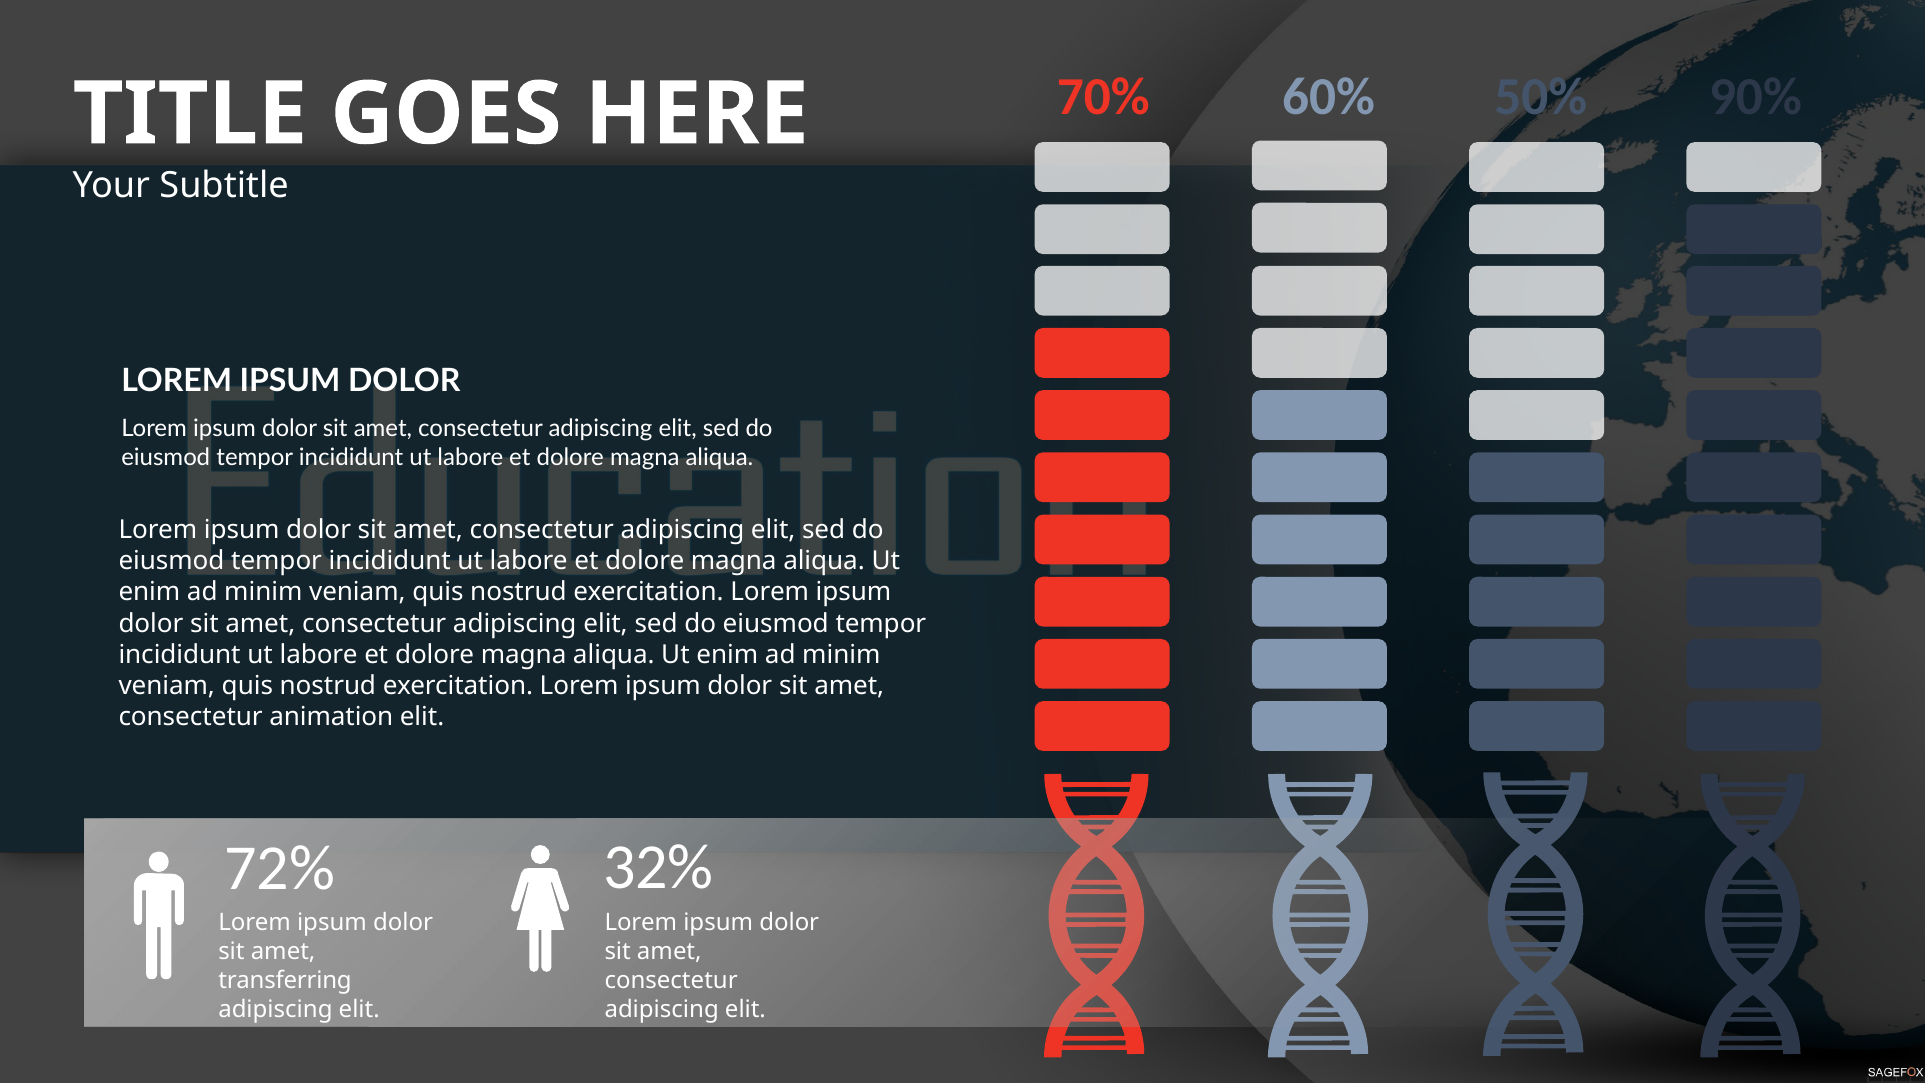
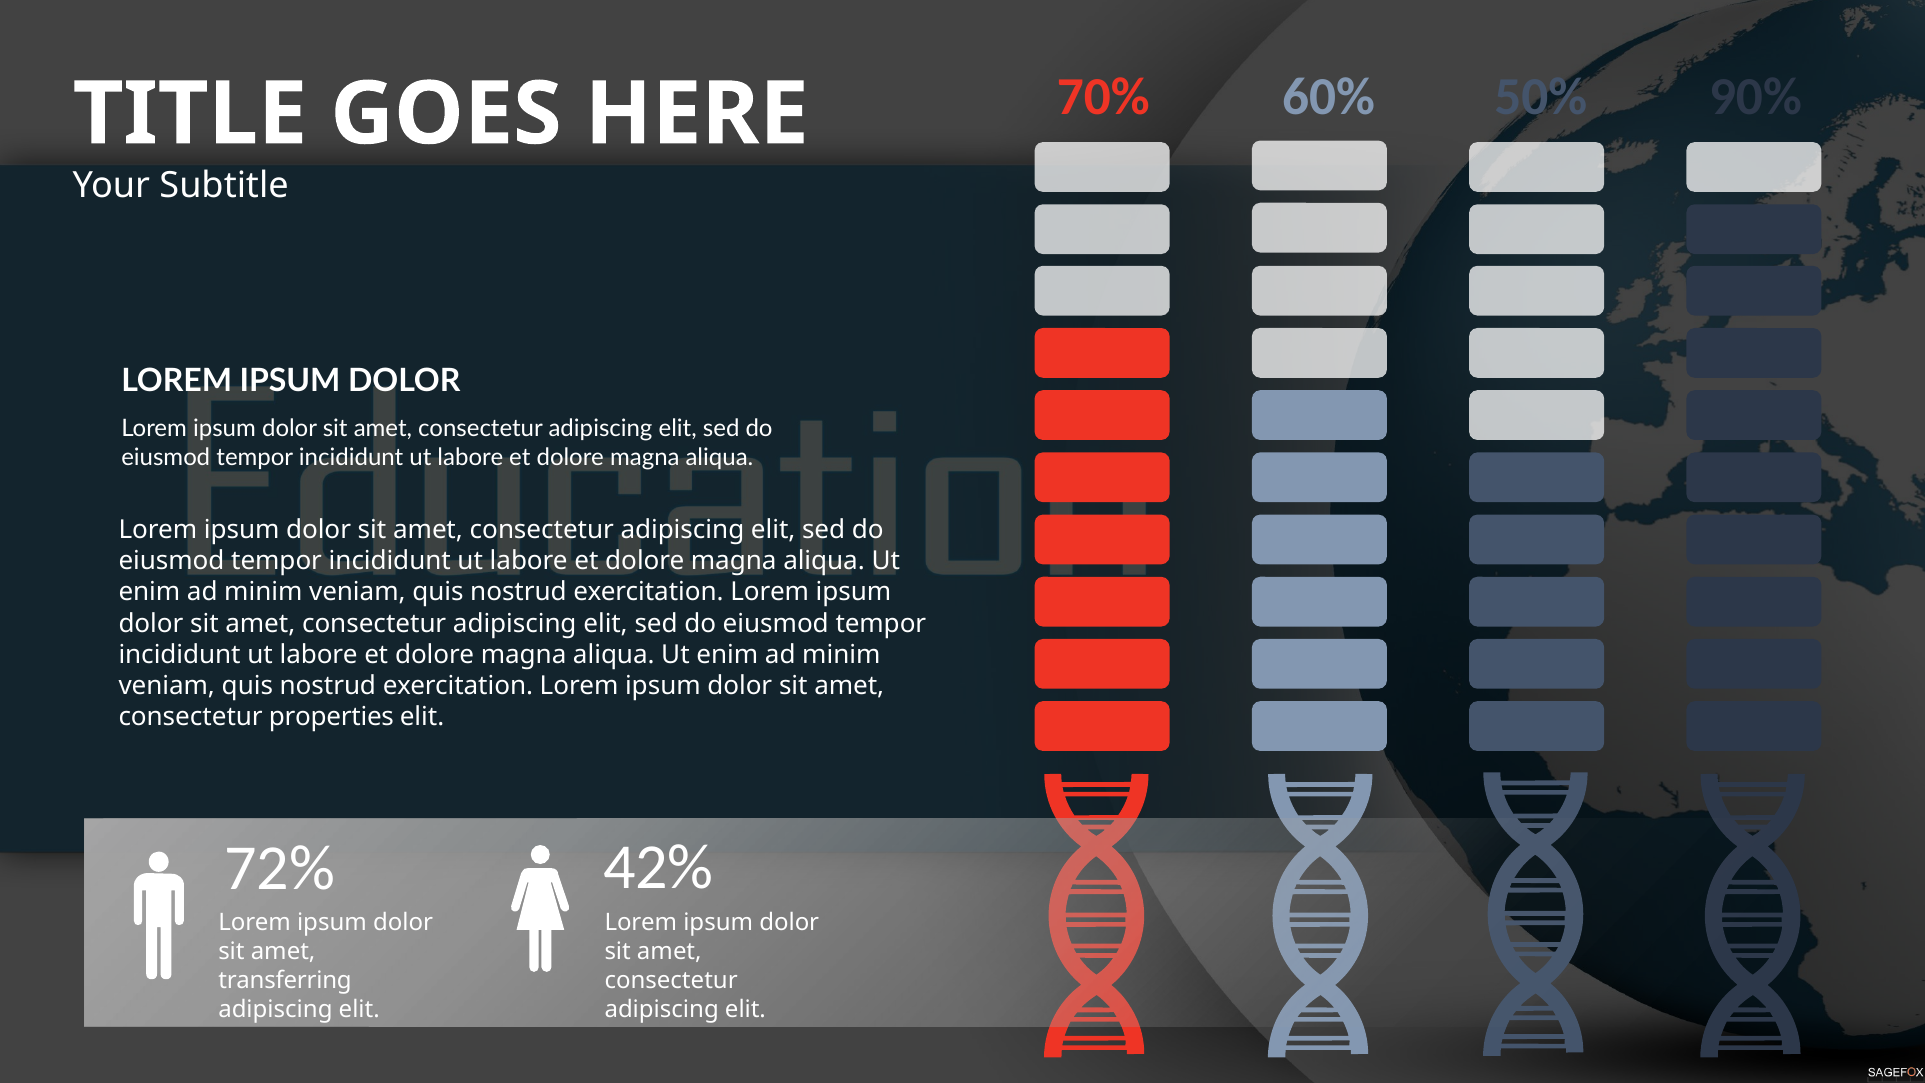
animation: animation -> properties
32%: 32% -> 42%
